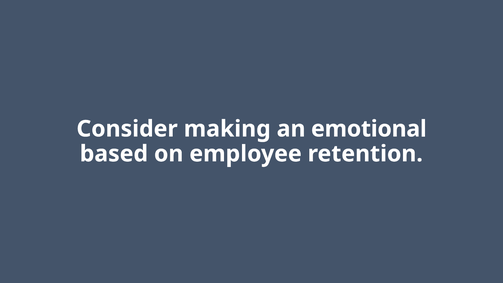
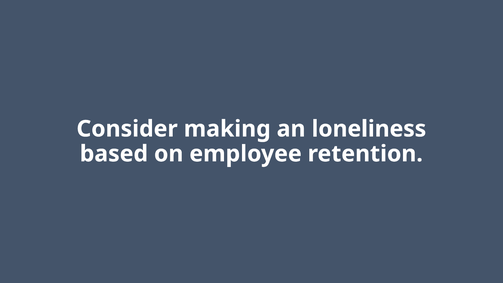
emotional: emotional -> loneliness
